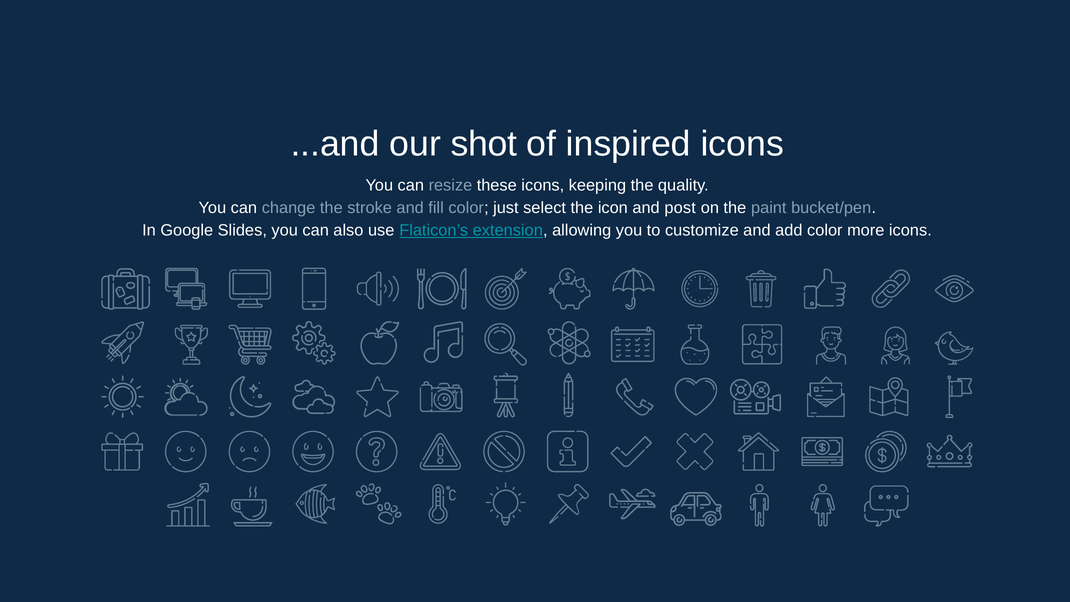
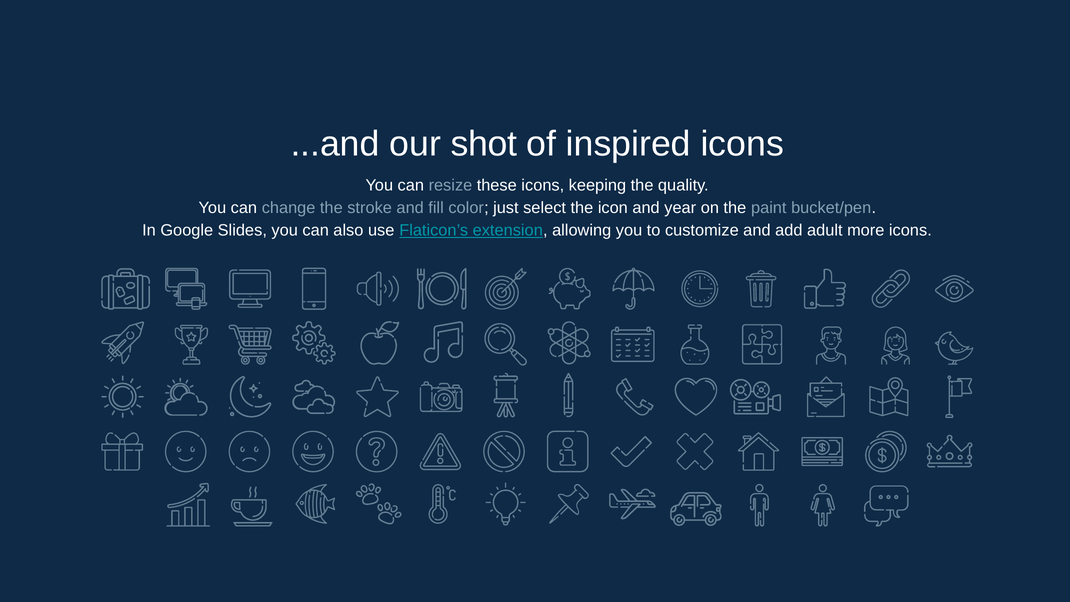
post: post -> year
add color: color -> adult
